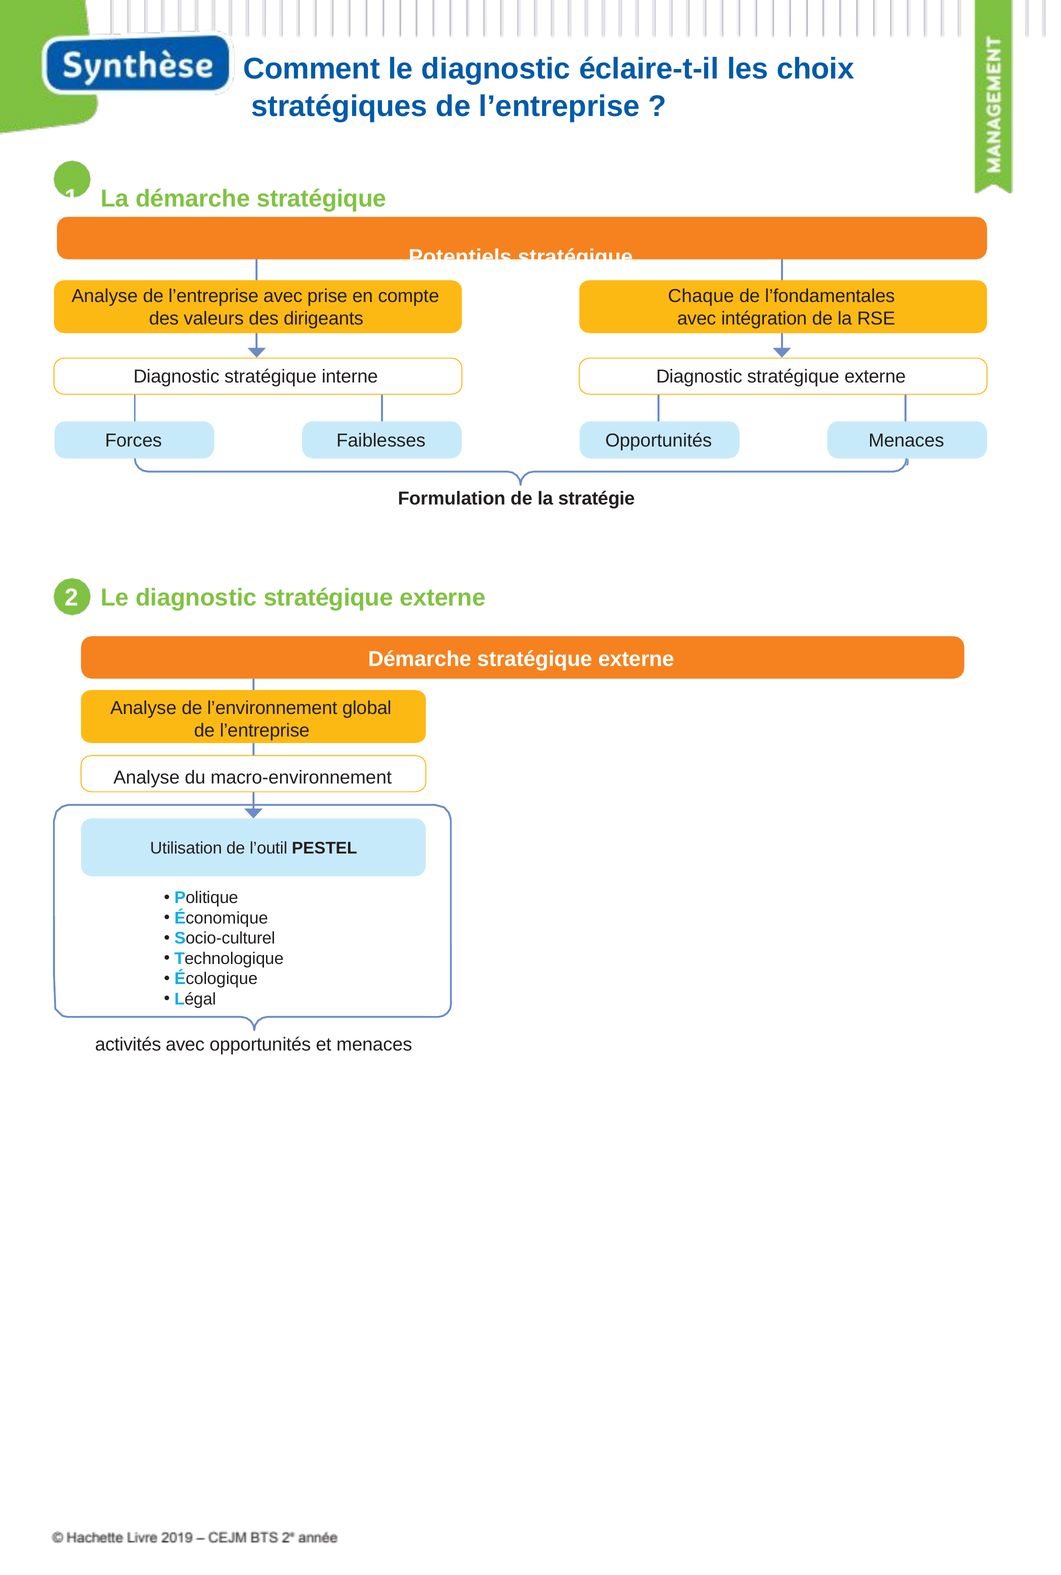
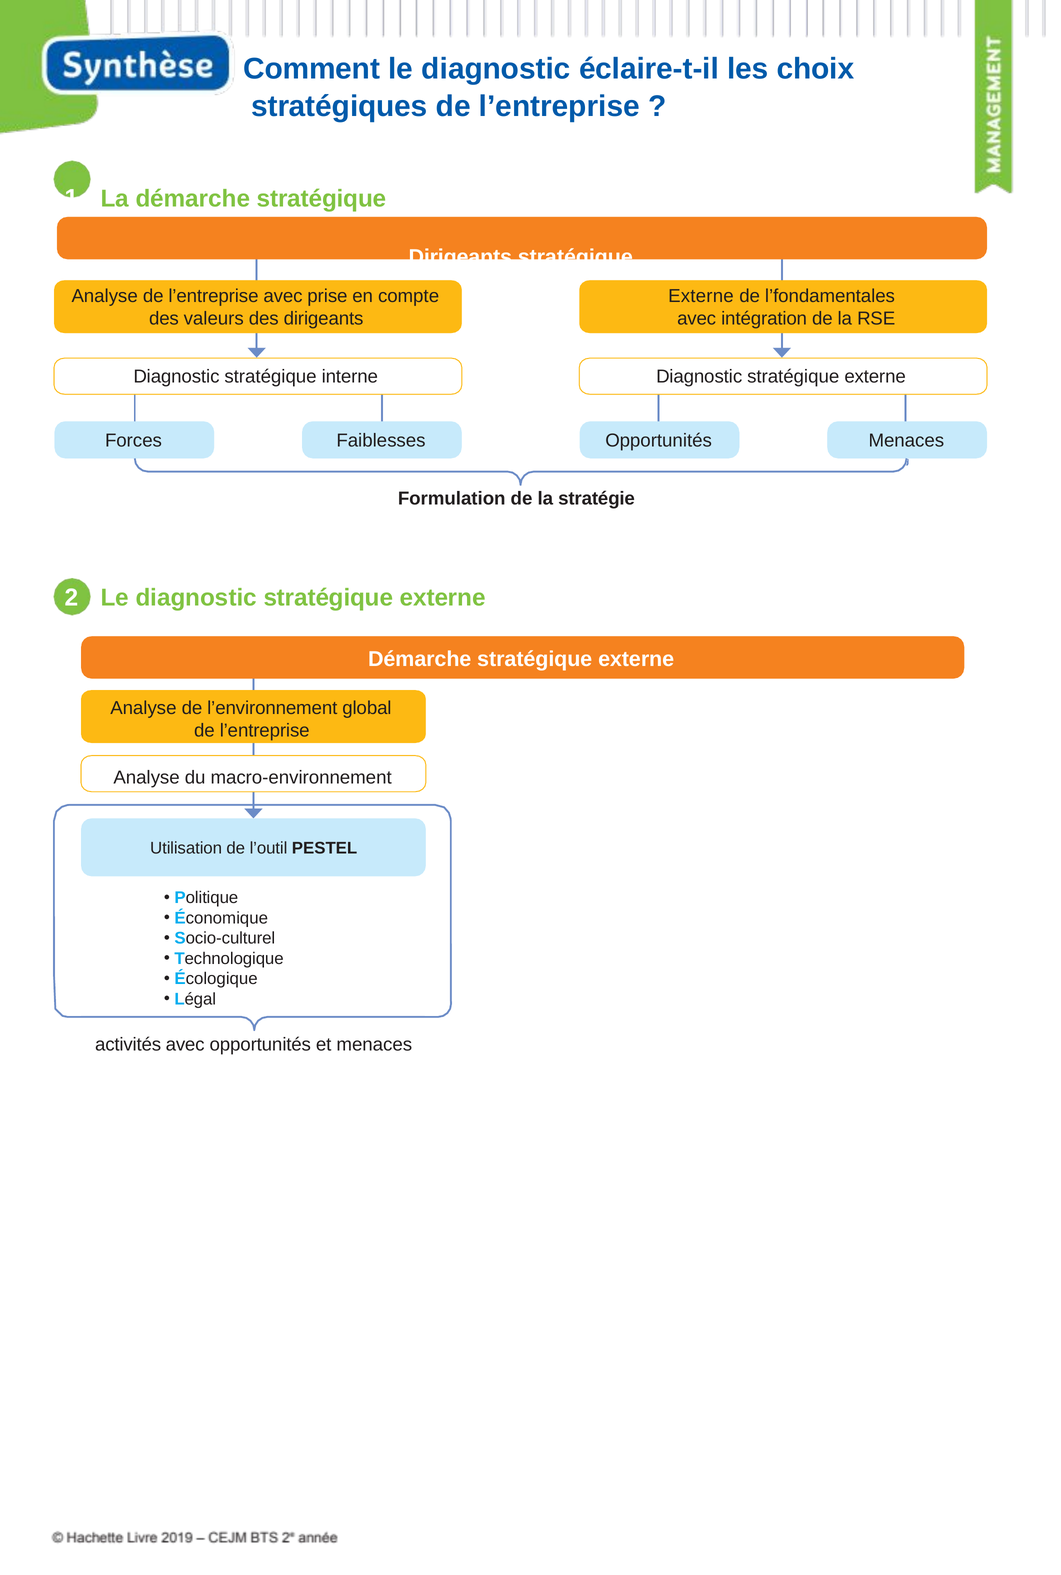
Potentiels at (460, 257): Potentiels -> Dirigeants
Chaque at (701, 296): Chaque -> Externe
